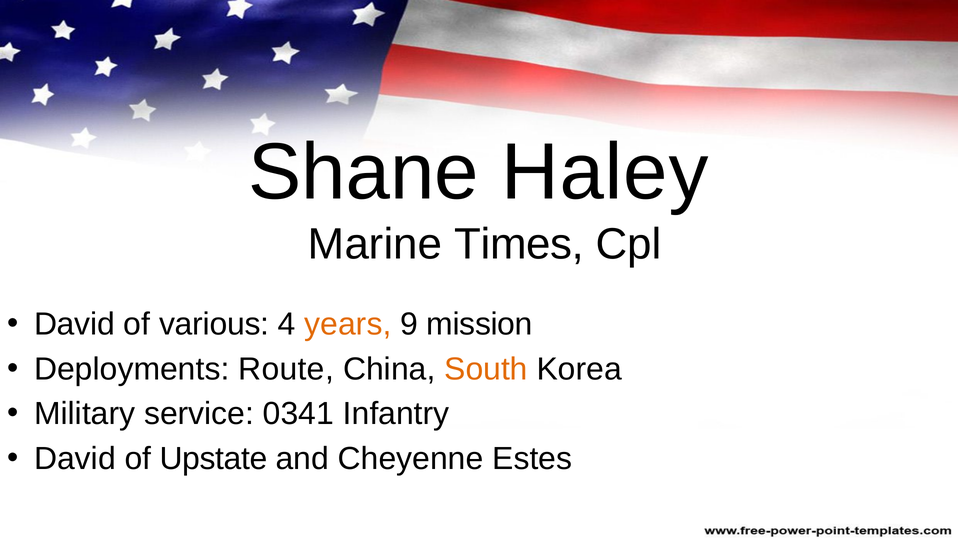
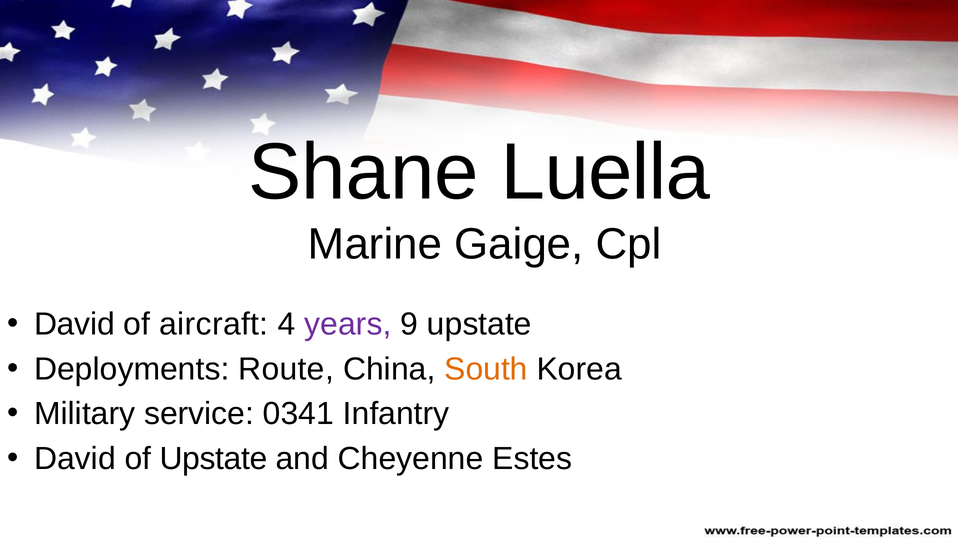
Haley: Haley -> Luella
Times: Times -> Gaige
various: various -> aircraft
years colour: orange -> purple
9 mission: mission -> upstate
